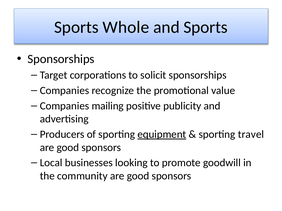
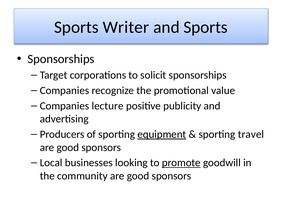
Whole: Whole -> Writer
mailing: mailing -> lecture
promote underline: none -> present
